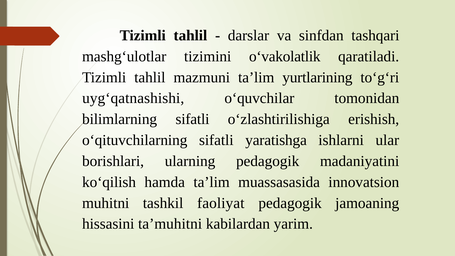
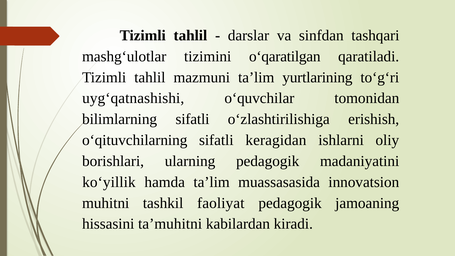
o‘vakolatlik: o‘vakolatlik -> o‘qaratilgan
yaratishga: yaratishga -> keragidan
ular: ular -> oliy
ko‘qilish: ko‘qilish -> ko‘yillik
yarim: yarim -> kiradi
